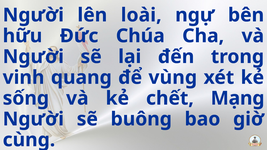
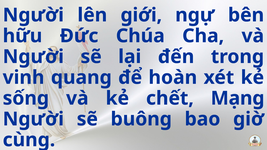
loài: loài -> giới
vùng: vùng -> hoàn
